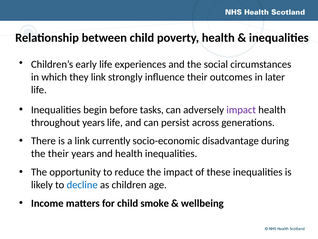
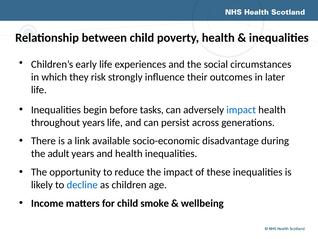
they link: link -> risk
impact at (241, 110) colour: purple -> blue
currently: currently -> available
the their: their -> adult
